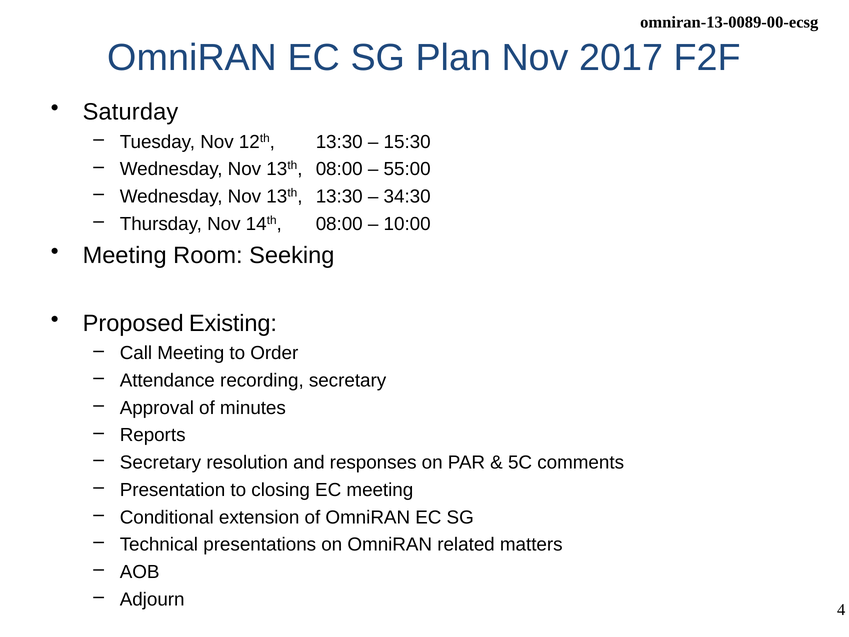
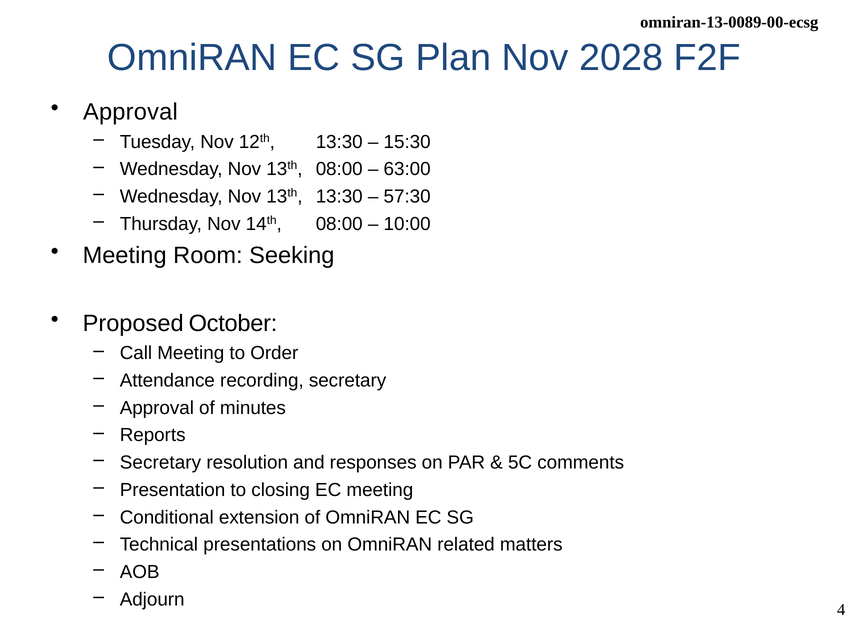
2017: 2017 -> 2028
Saturday at (130, 112): Saturday -> Approval
55:00: 55:00 -> 63:00
34:30: 34:30 -> 57:30
Existing: Existing -> October
